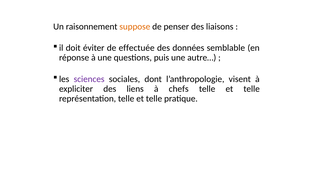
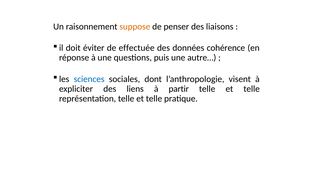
semblable: semblable -> cohérence
sciences colour: purple -> blue
chefs: chefs -> partir
